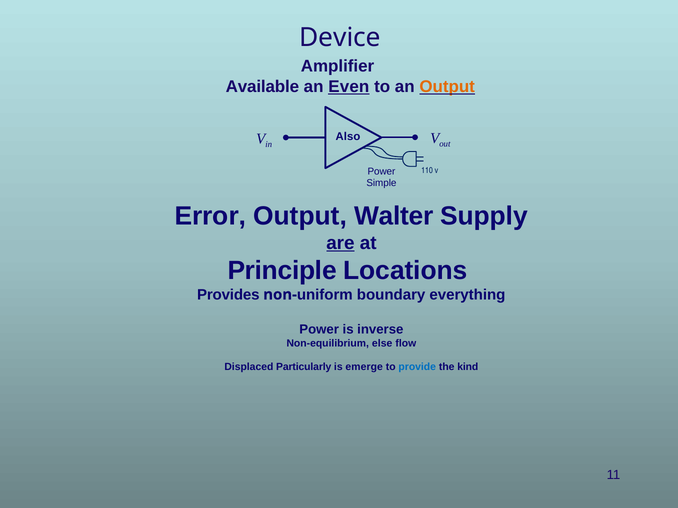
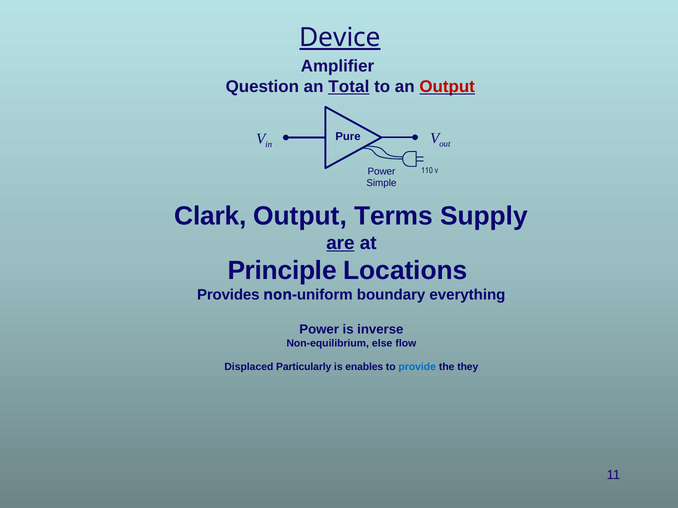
Device underline: none -> present
Available: Available -> Question
Even: Even -> Total
Output at (447, 87) colour: orange -> red
Also: Also -> Pure
Error: Error -> Clark
Walter: Walter -> Terms
emerge: emerge -> enables
kind: kind -> they
